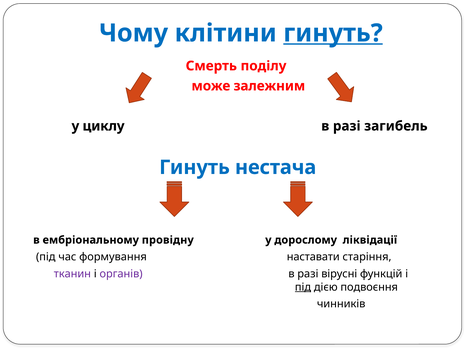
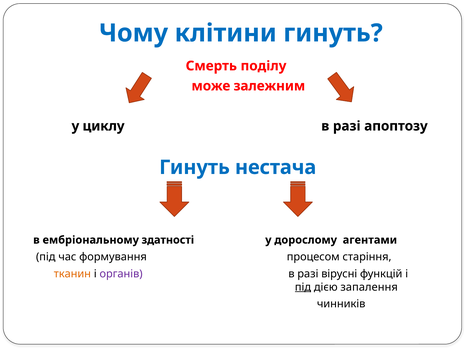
гинуть at (333, 33) underline: present -> none
загибель: загибель -> апоптозу
провідну: провідну -> здатності
ліквідації: ліквідації -> агентами
наставати: наставати -> процесом
тканин colour: purple -> orange
подвоєння: подвоєння -> запалення
